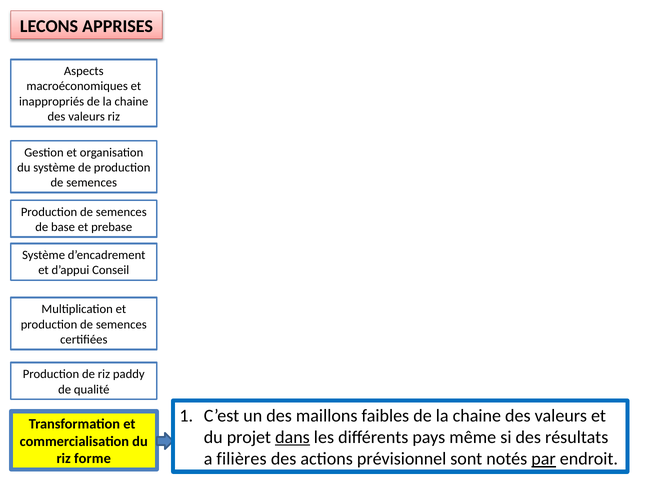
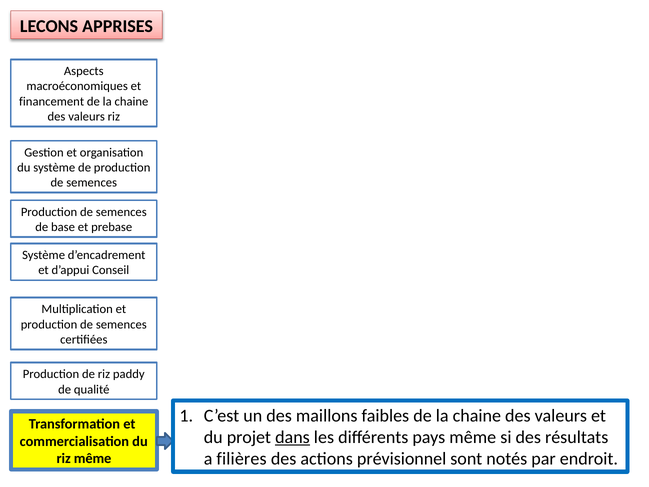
inappropriés: inappropriés -> financement
par underline: present -> none
riz forme: forme -> même
